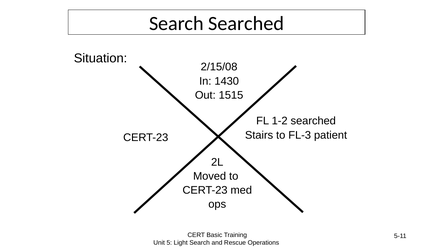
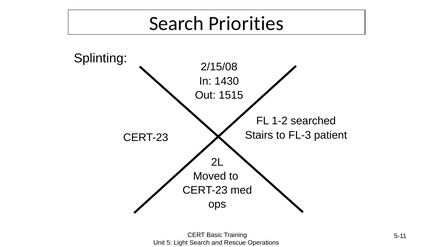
Search Searched: Searched -> Priorities
Situation: Situation -> Splinting
